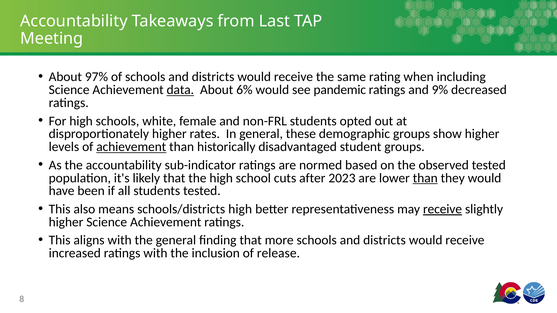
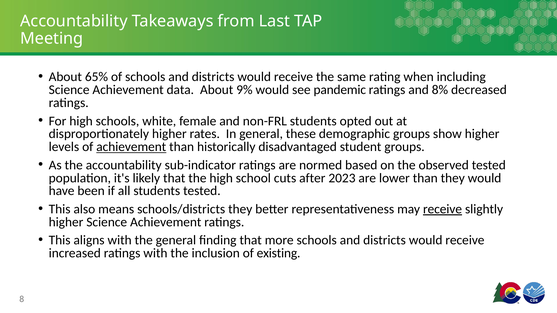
97%: 97% -> 65%
data underline: present -> none
6%: 6% -> 9%
9%: 9% -> 8%
than at (425, 178) underline: present -> none
schools/districts high: high -> they
release: release -> existing
